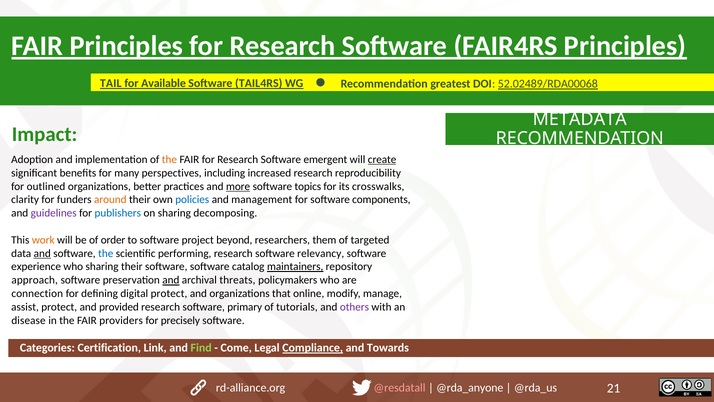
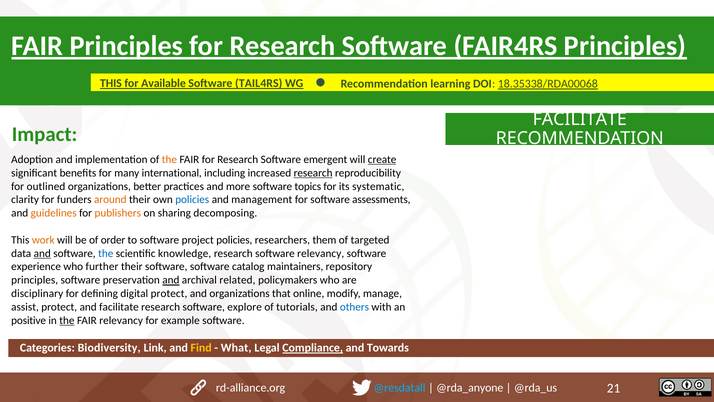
TAIL at (111, 83): TAIL -> THIS
greatest: greatest -> learning
52.02489/RDA00068: 52.02489/RDA00068 -> 18.35338/RDA00068
METADATA at (580, 119): METADATA -> FACILITATE
perspectives: perspectives -> international
research at (313, 173) underline: none -> present
more underline: present -> none
crosswalks: crosswalks -> systematic
components: components -> assessments
guidelines colour: purple -> orange
publishers colour: blue -> orange
project beyond: beyond -> policies
performing: performing -> knowledge
who sharing: sharing -> further
maintainers underline: present -> none
approach at (35, 280): approach -> principles
threats: threats -> related
connection: connection -> disciplinary
and provided: provided -> facilitate
primary: primary -> explore
others colour: purple -> blue
disease: disease -> positive
the at (67, 320) underline: none -> present
FAIR providers: providers -> relevancy
precisely: precisely -> example
Certification: Certification -> Biodiversity
Find colour: light green -> yellow
Come: Come -> What
@resdatall colour: pink -> light blue
